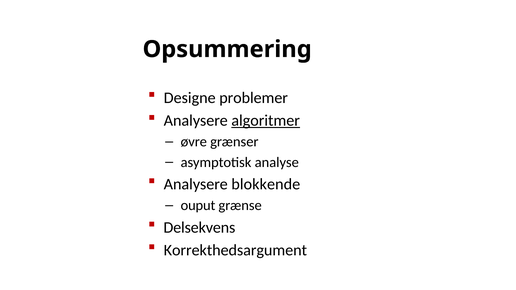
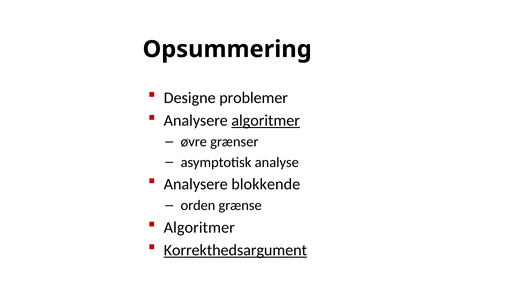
ouput: ouput -> orden
Delsekvens at (199, 228): Delsekvens -> Algoritmer
Korrekthedsargument underline: none -> present
